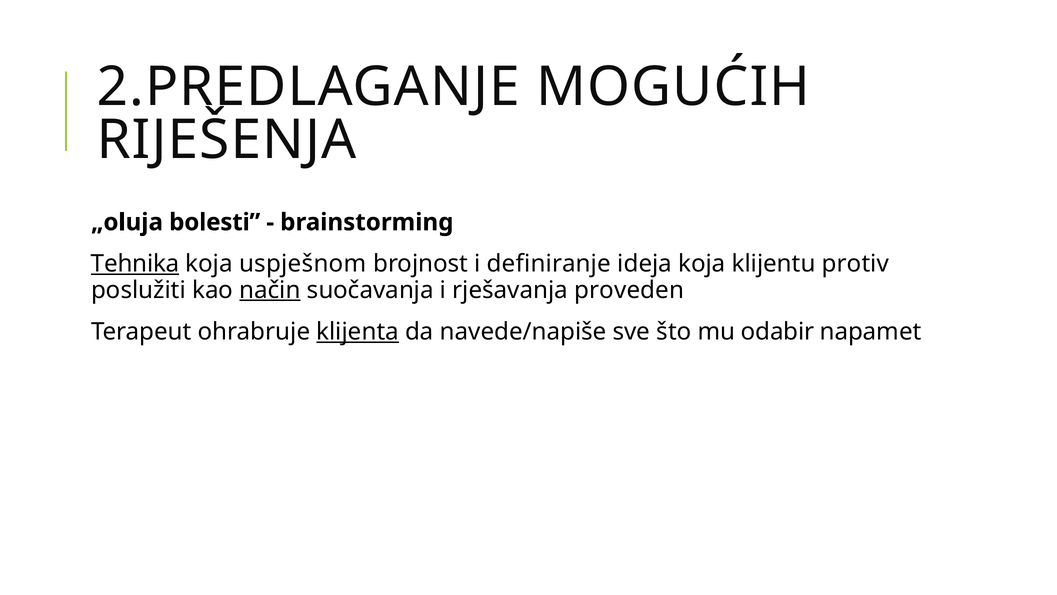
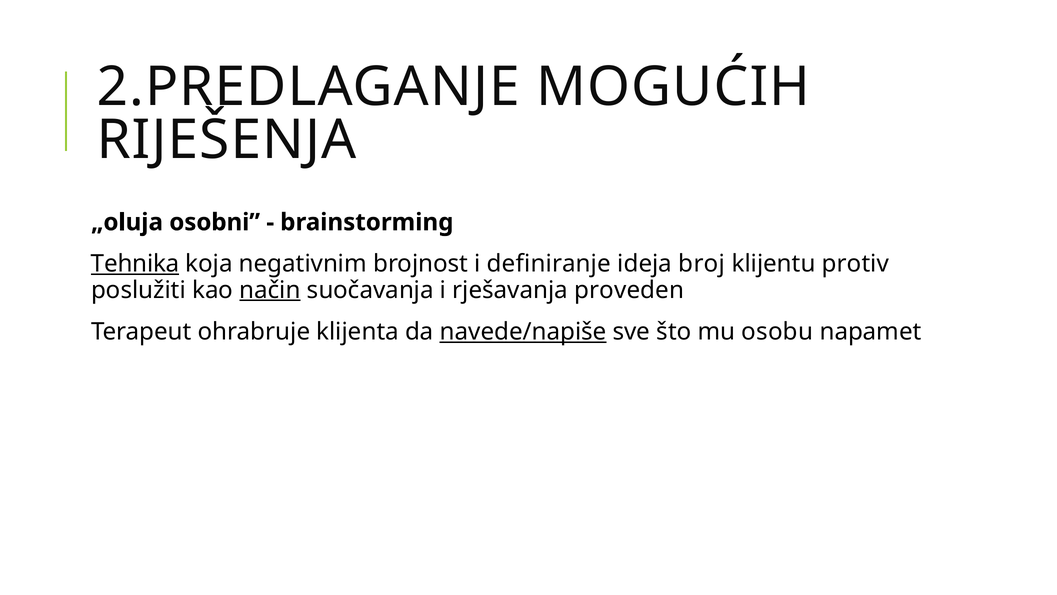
bolesti: bolesti -> osobni
uspješnom: uspješnom -> negativnim
ideja koja: koja -> broj
klijenta underline: present -> none
navede/napiše underline: none -> present
odabir: odabir -> osobu
